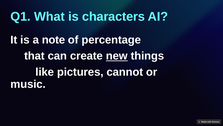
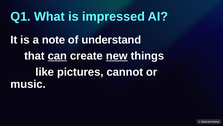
characters: characters -> impressed
percentage: percentage -> understand
can underline: none -> present
